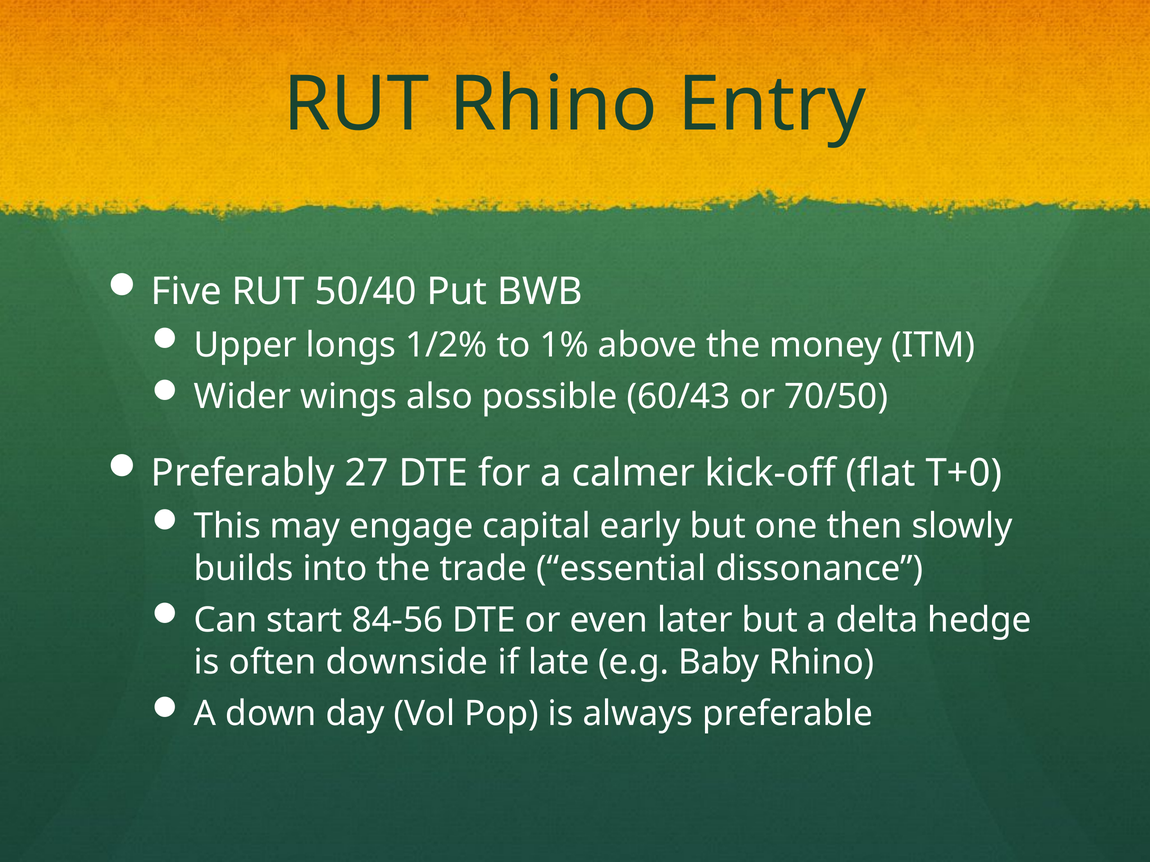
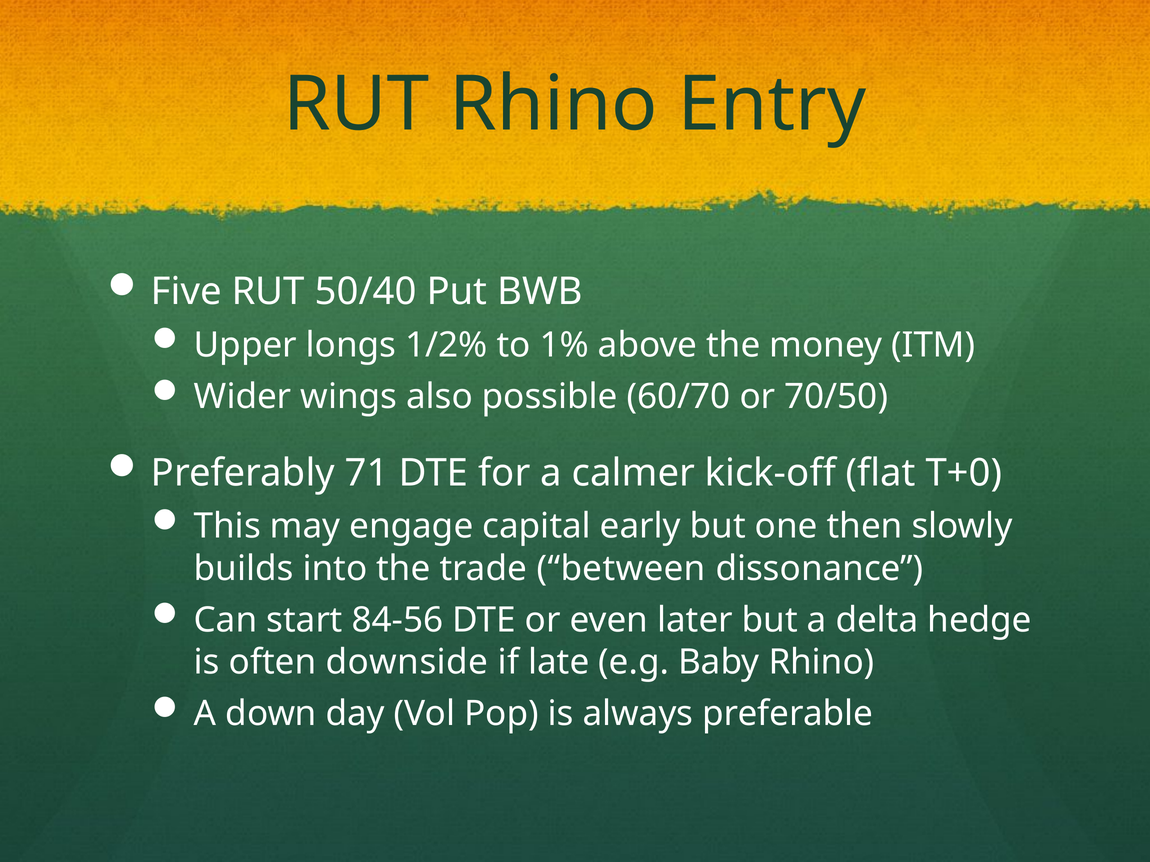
60/43: 60/43 -> 60/70
27: 27 -> 71
essential: essential -> between
